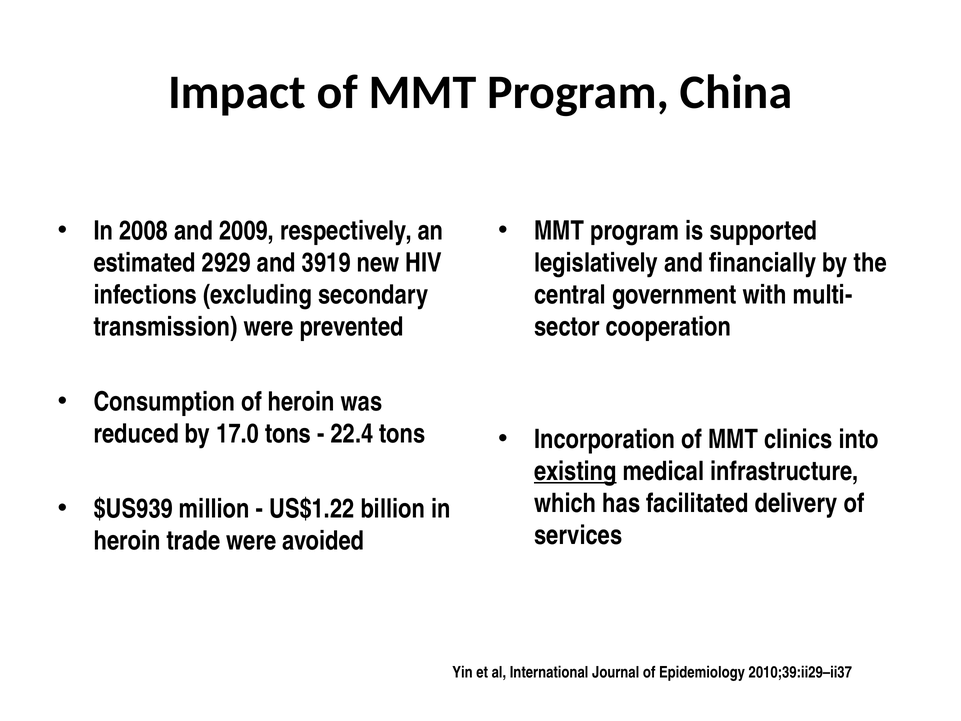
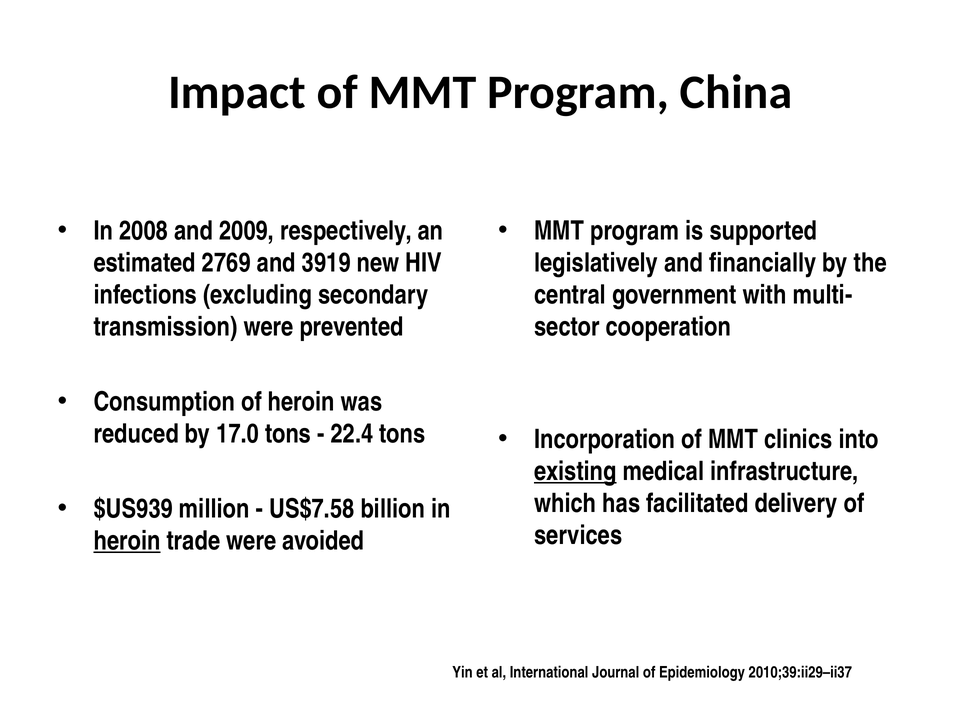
2929: 2929 -> 2769
US$1.22: US$1.22 -> US$7.58
heroin at (127, 541) underline: none -> present
